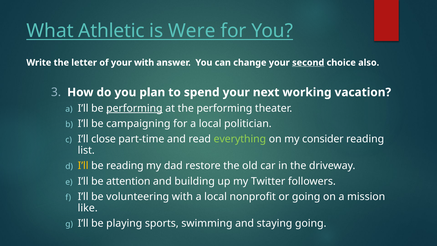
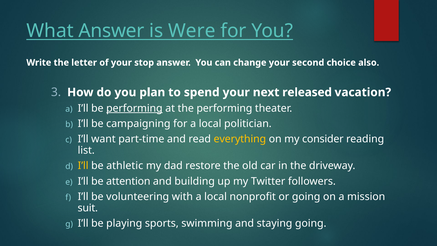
What Athletic: Athletic -> Answer
your with: with -> stop
second underline: present -> none
working: working -> released
close: close -> want
everything colour: light green -> yellow
be reading: reading -> athletic
like: like -> suit
